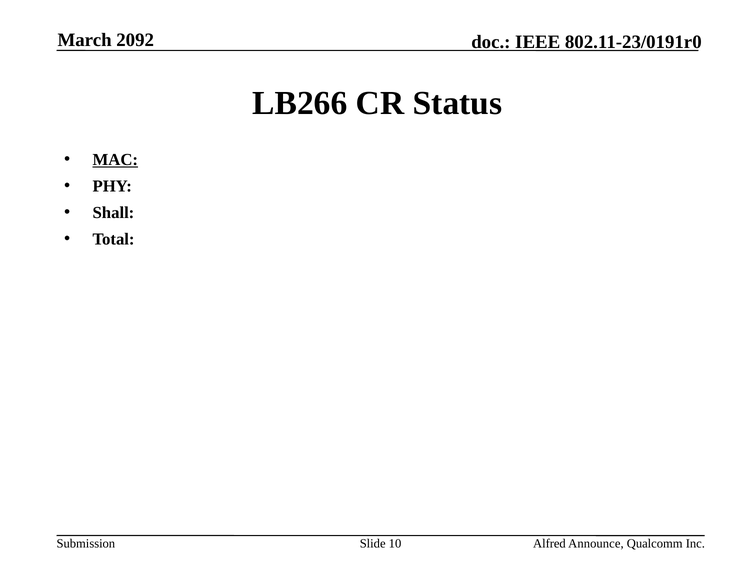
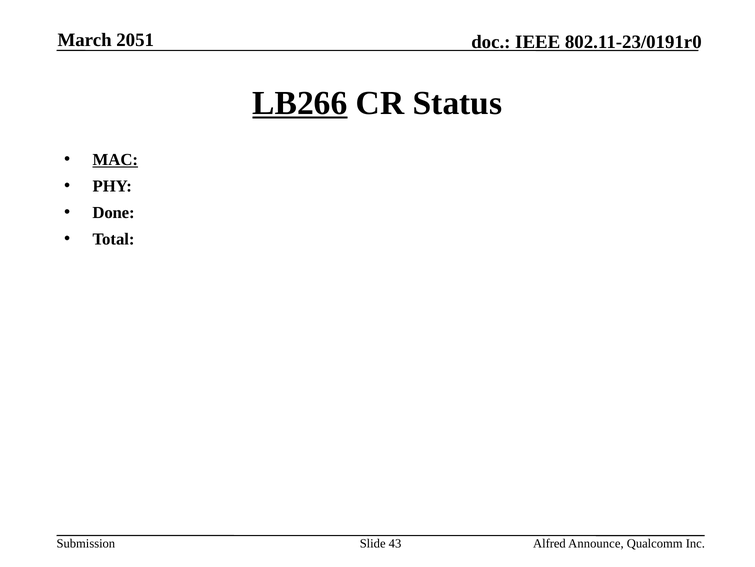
2092: 2092 -> 2051
LB266 underline: none -> present
Shall: Shall -> Done
10: 10 -> 43
